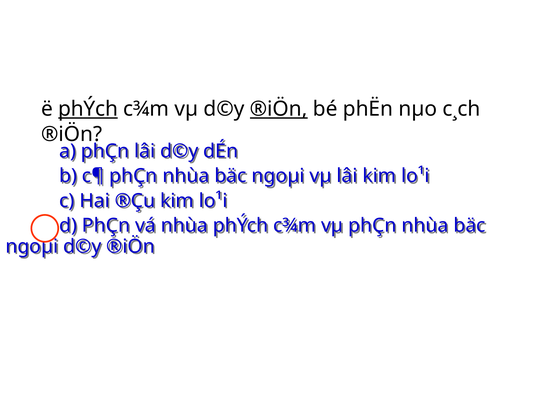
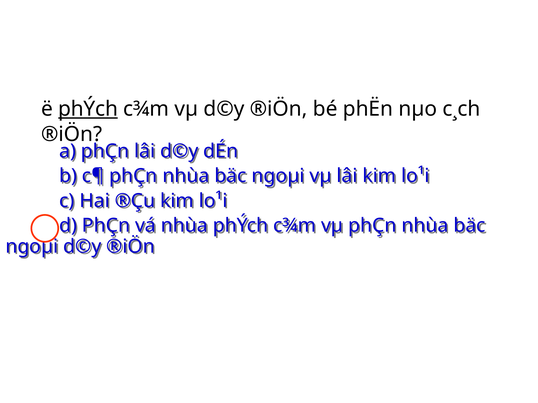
®iÖn at (279, 109) underline: present -> none
